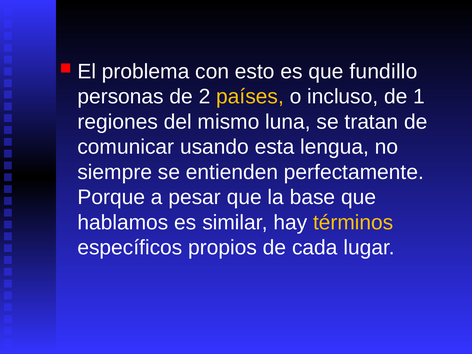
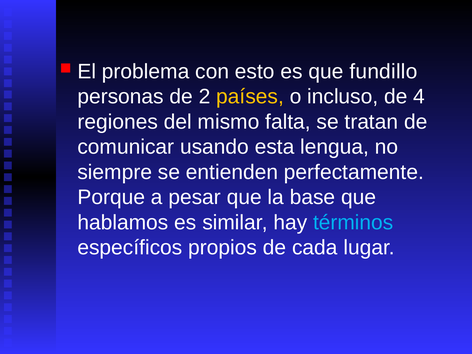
1: 1 -> 4
luna: luna -> falta
términos colour: yellow -> light blue
